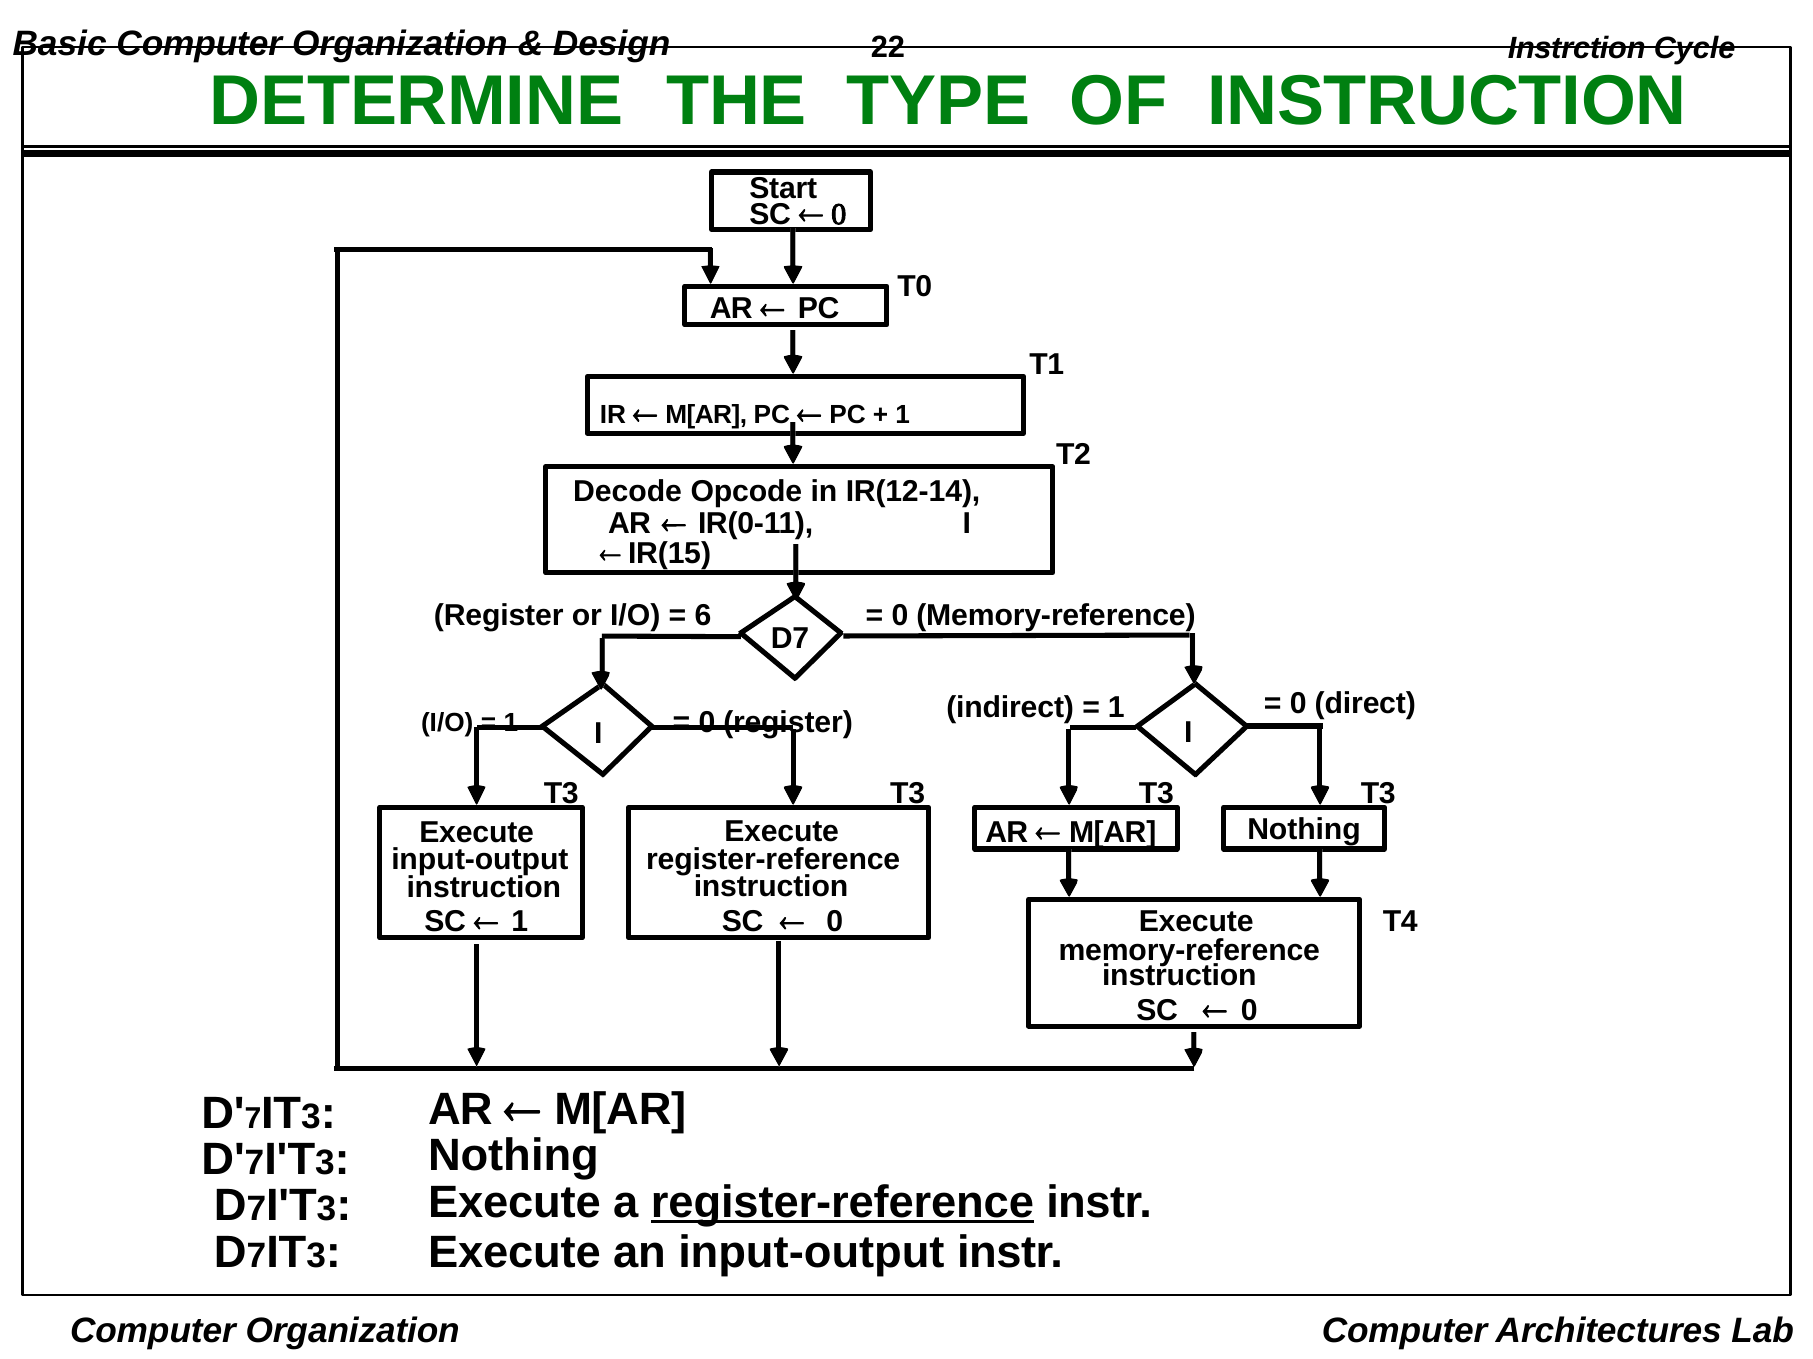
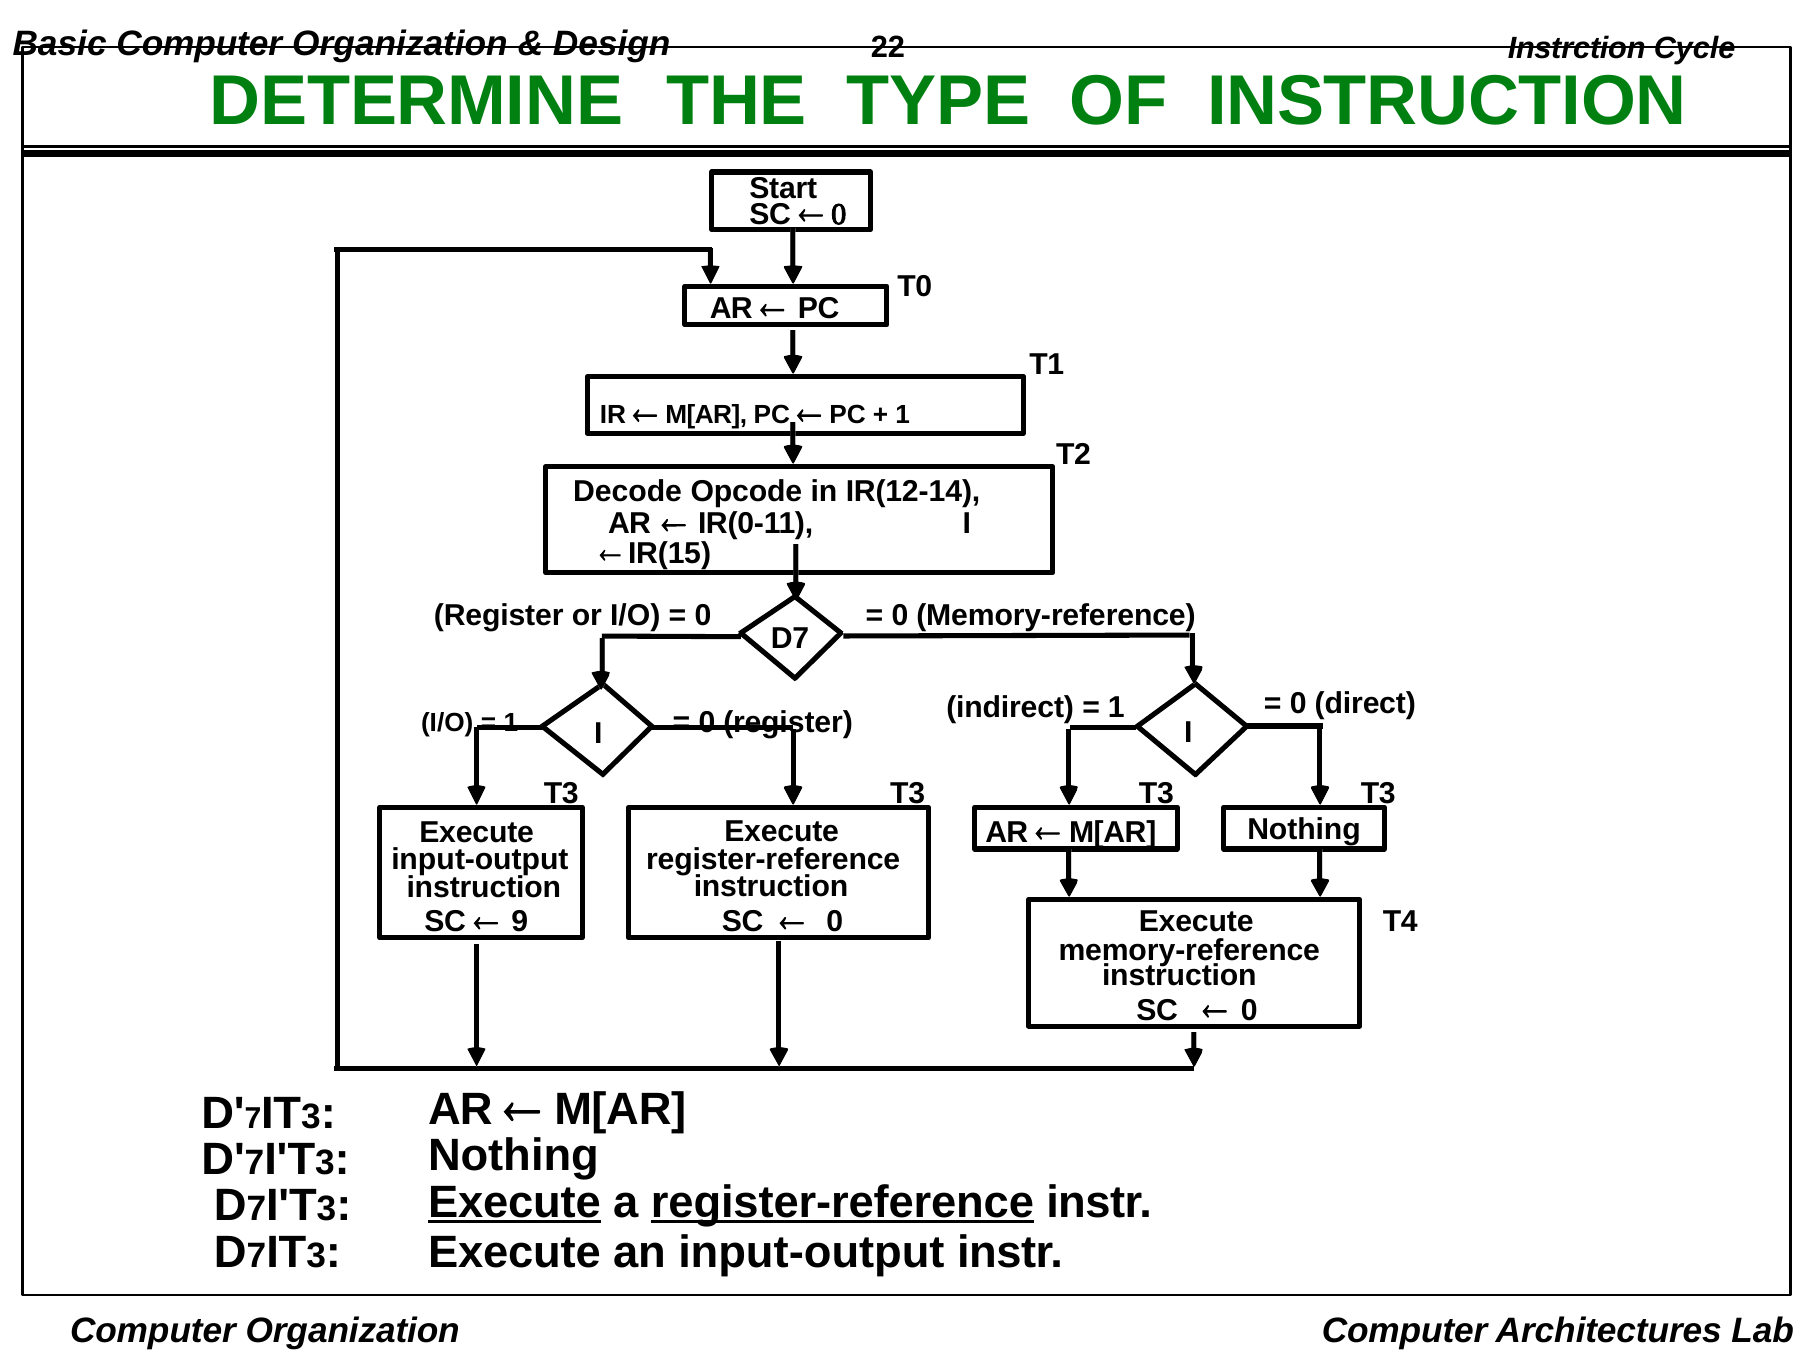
6 at (703, 615): 6 -> 0
1 at (520, 922): 1 -> 9
Execute at (514, 1203) underline: none -> present
